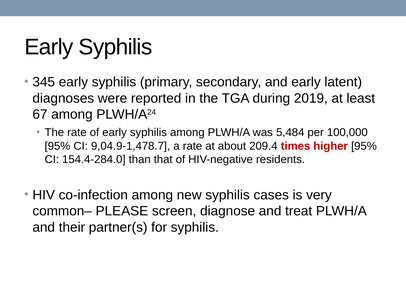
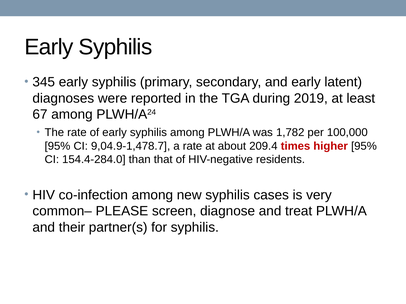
5,484: 5,484 -> 1,782
